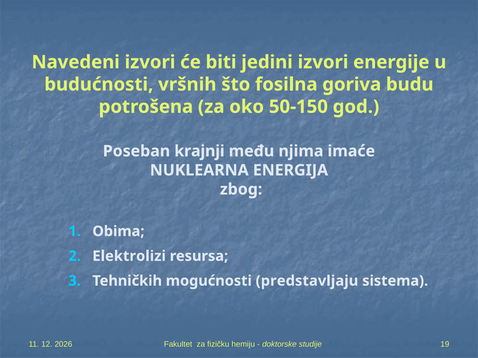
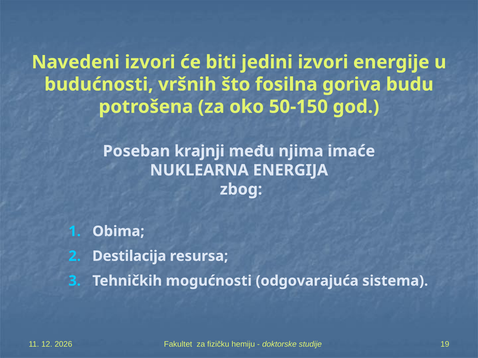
Elektrolizi: Elektrolizi -> Destilacija
predstavljaju: predstavljaju -> odgovarajuća
